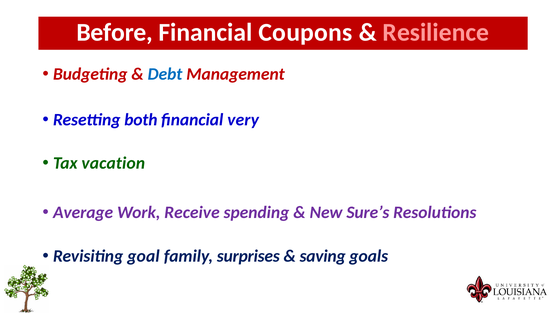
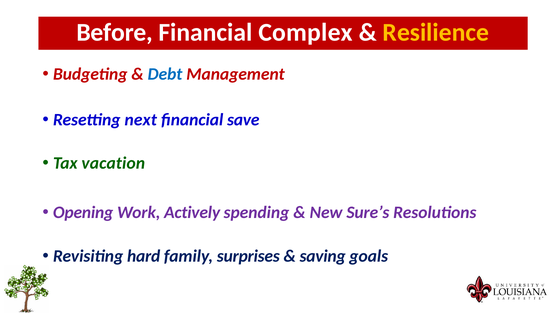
Coupons: Coupons -> Complex
Resilience colour: pink -> yellow
both: both -> next
very: very -> save
Average: Average -> Opening
Receive: Receive -> Actively
goal: goal -> hard
